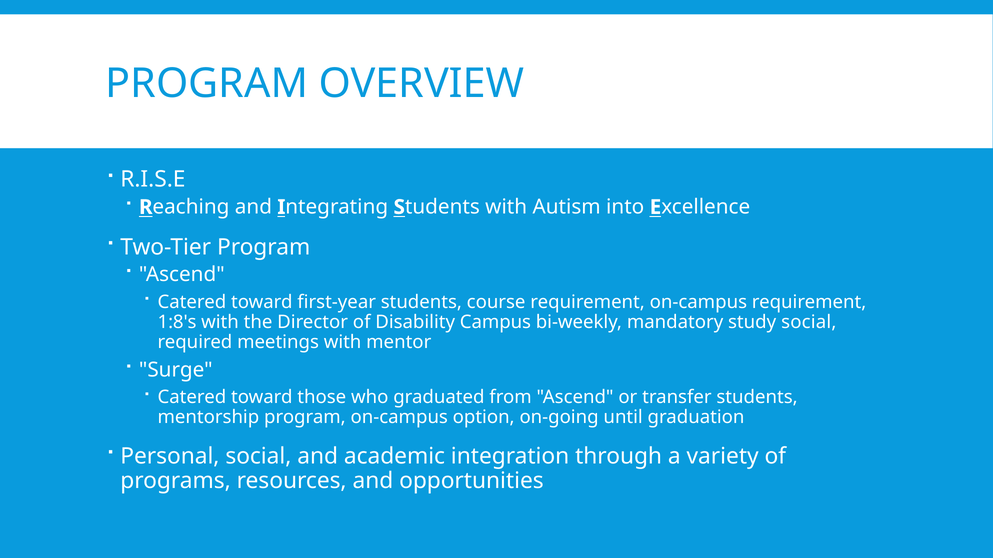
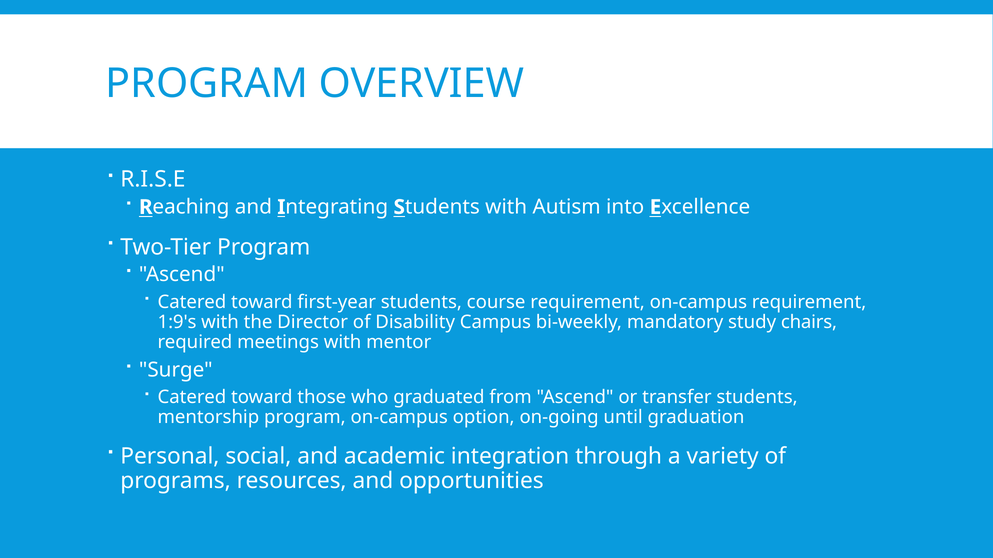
1:8's: 1:8's -> 1:9's
study social: social -> chairs
